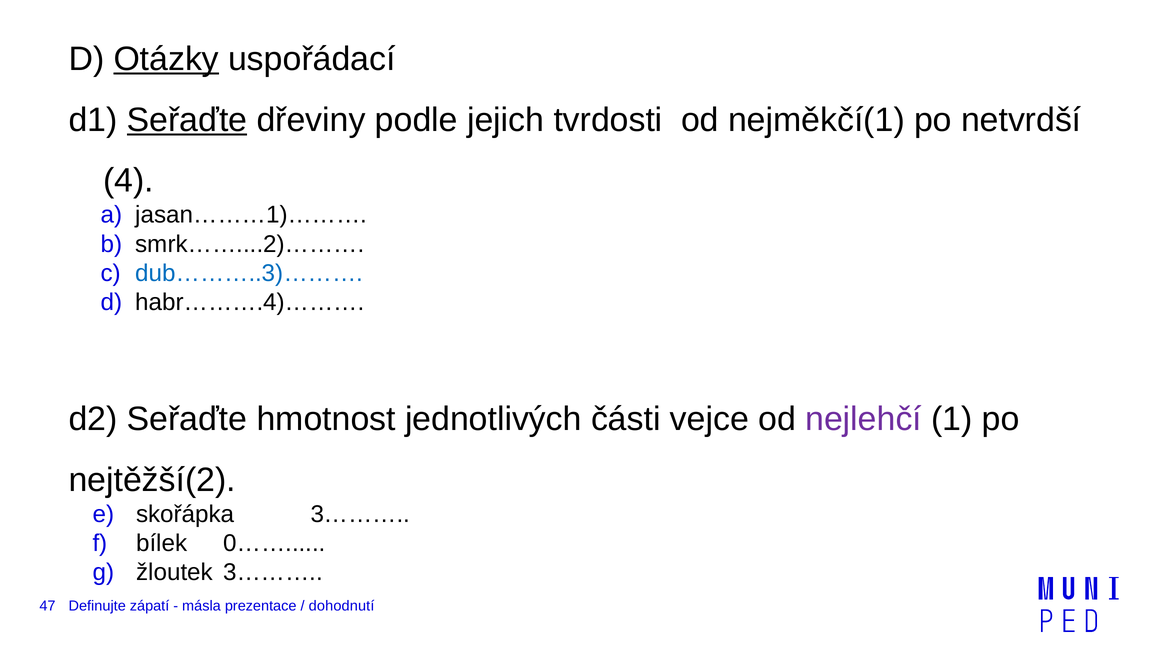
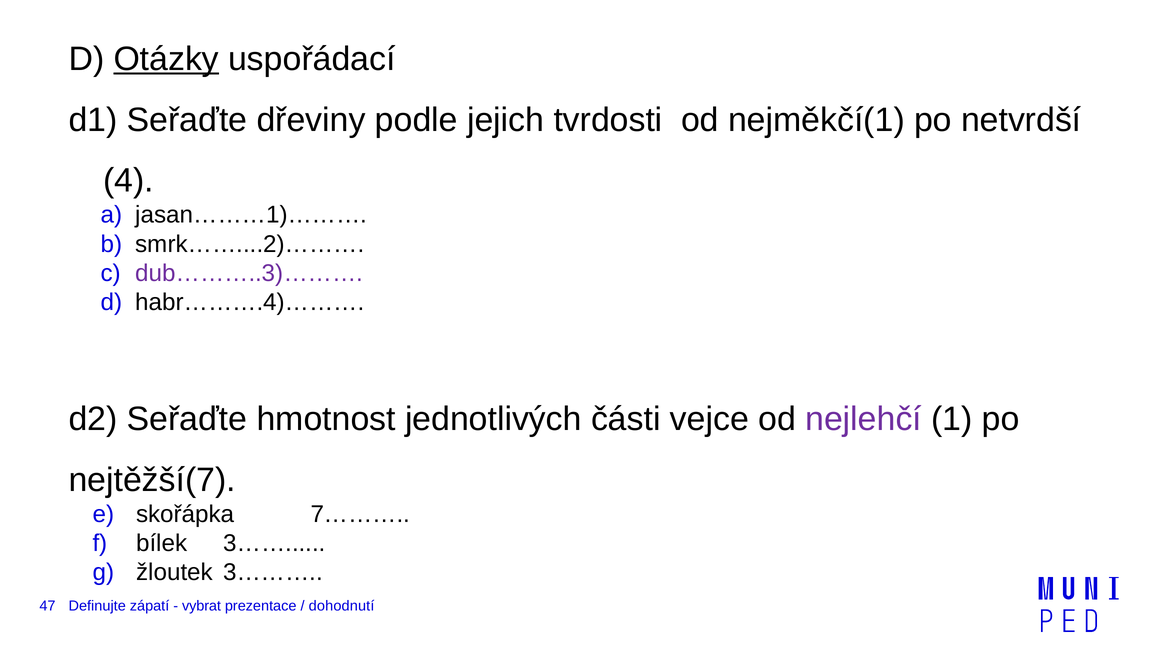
Seřaďte at (187, 120) underline: present -> none
dub………..3)……… colour: blue -> purple
nejtěžší(2: nejtěžší(2 -> nejtěžší(7
skořápka 3………: 3……… -> 7………
0……: 0…… -> 3……
másla: másla -> vybrat
